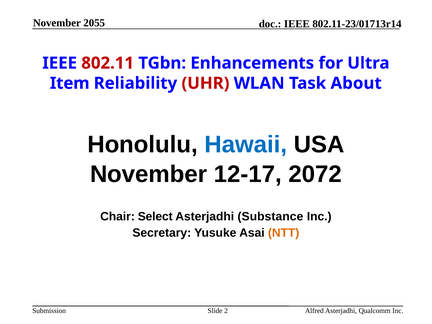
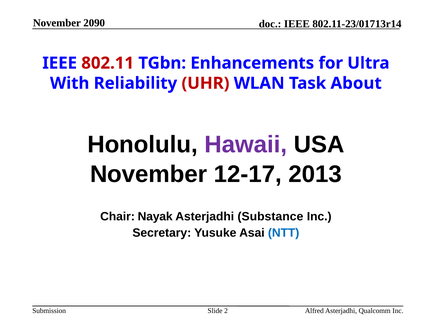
2055: 2055 -> 2090
Item: Item -> With
Hawaii colour: blue -> purple
2072: 2072 -> 2013
Select: Select -> Nayak
NTT colour: orange -> blue
